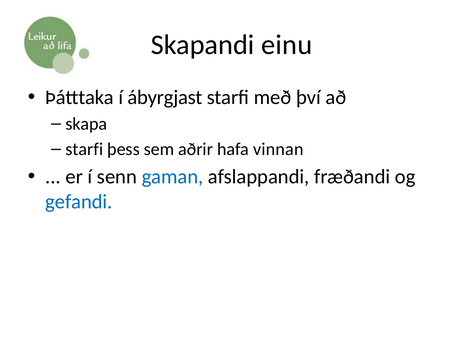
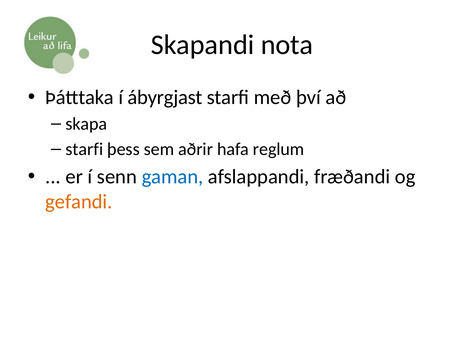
einu: einu -> nota
vinnan: vinnan -> reglum
gefandi colour: blue -> orange
